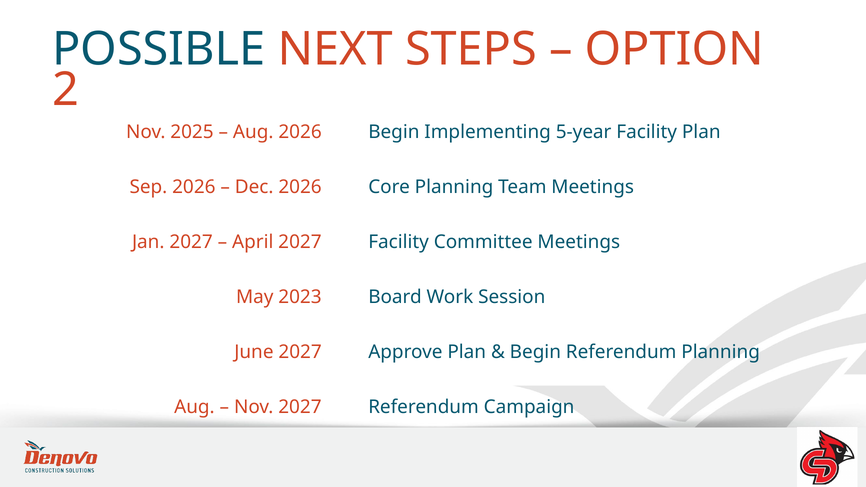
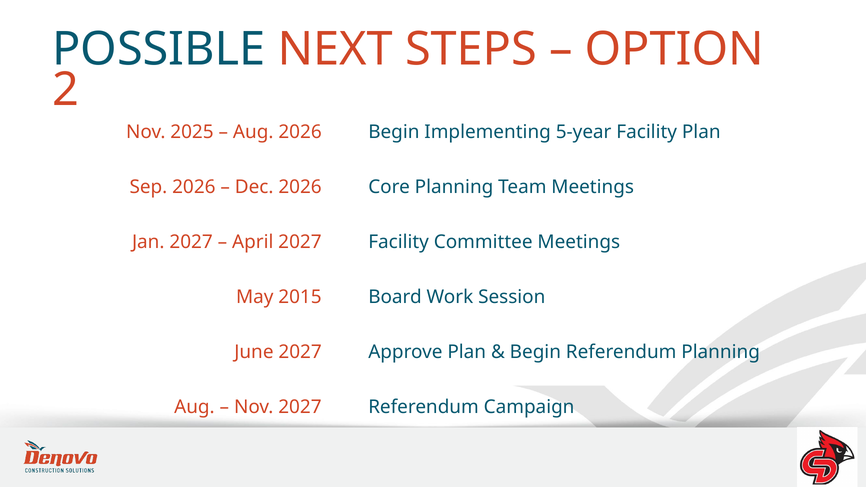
2023: 2023 -> 2015
